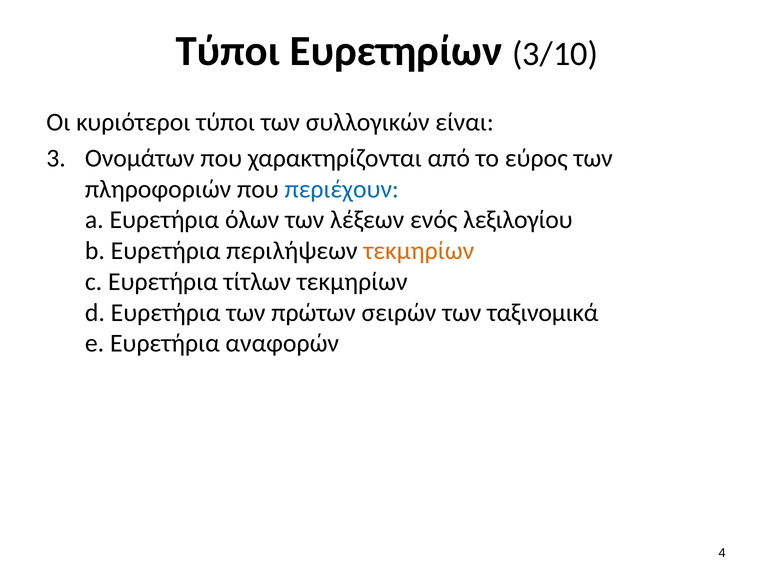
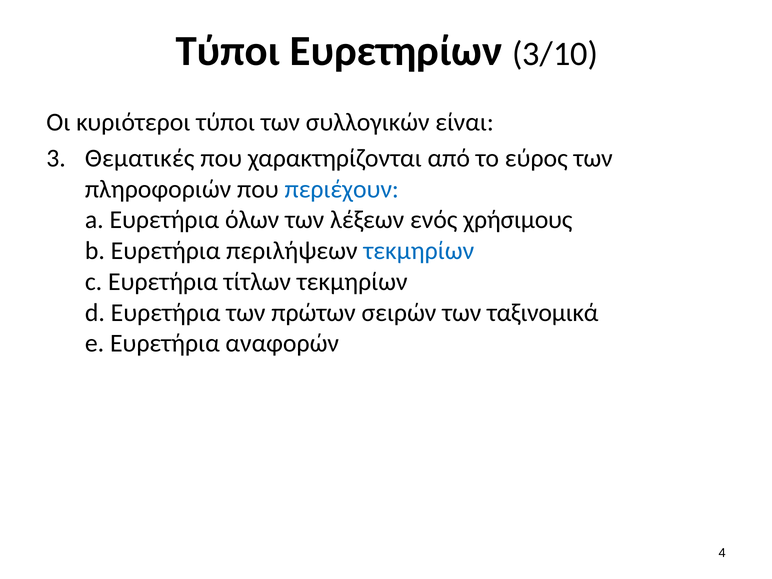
Ονομάτων: Ονομάτων -> Θεματικές
λεξιλογίου: λεξιλογίου -> χρήσιμους
τεκμηρίων at (419, 251) colour: orange -> blue
